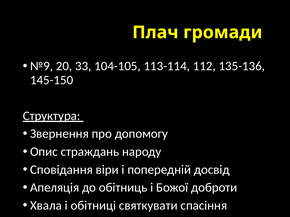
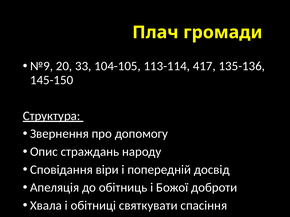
112: 112 -> 417
